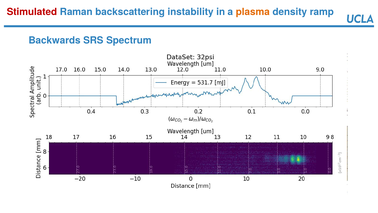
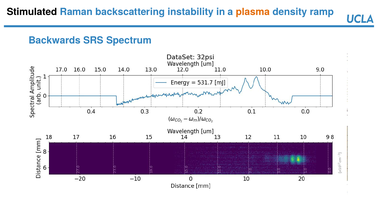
Stimulated colour: red -> black
